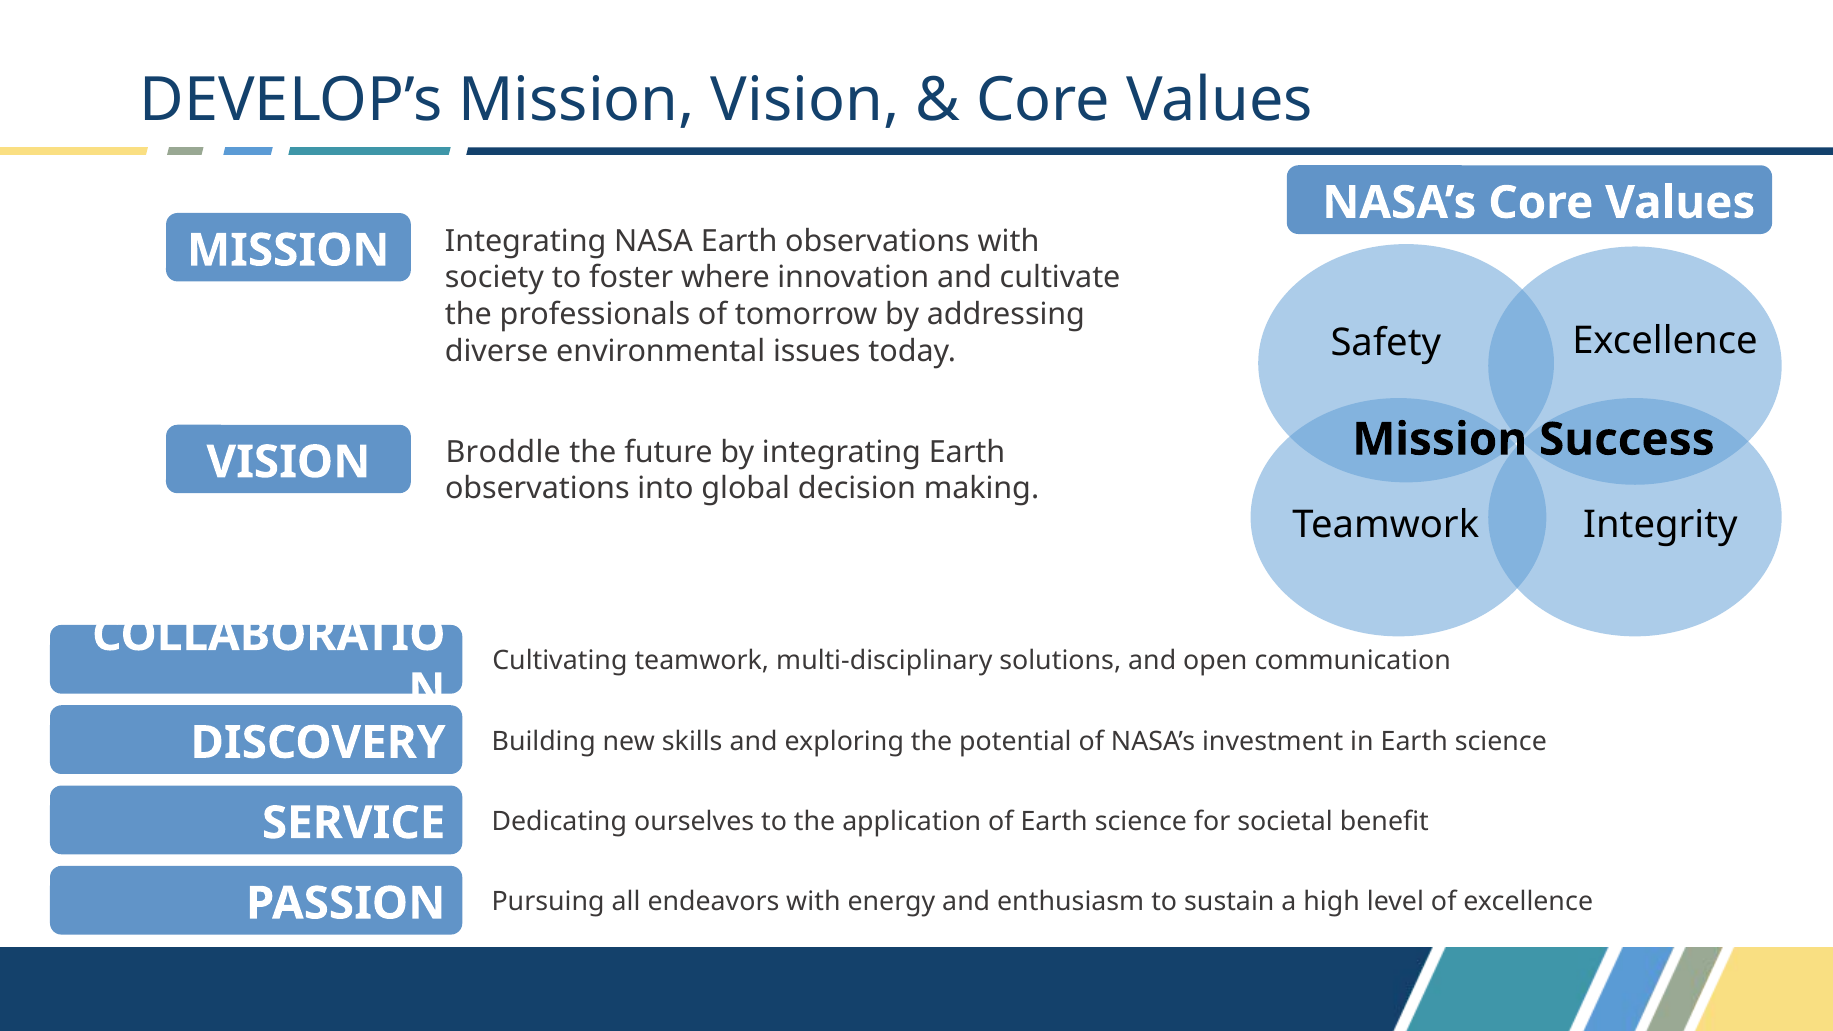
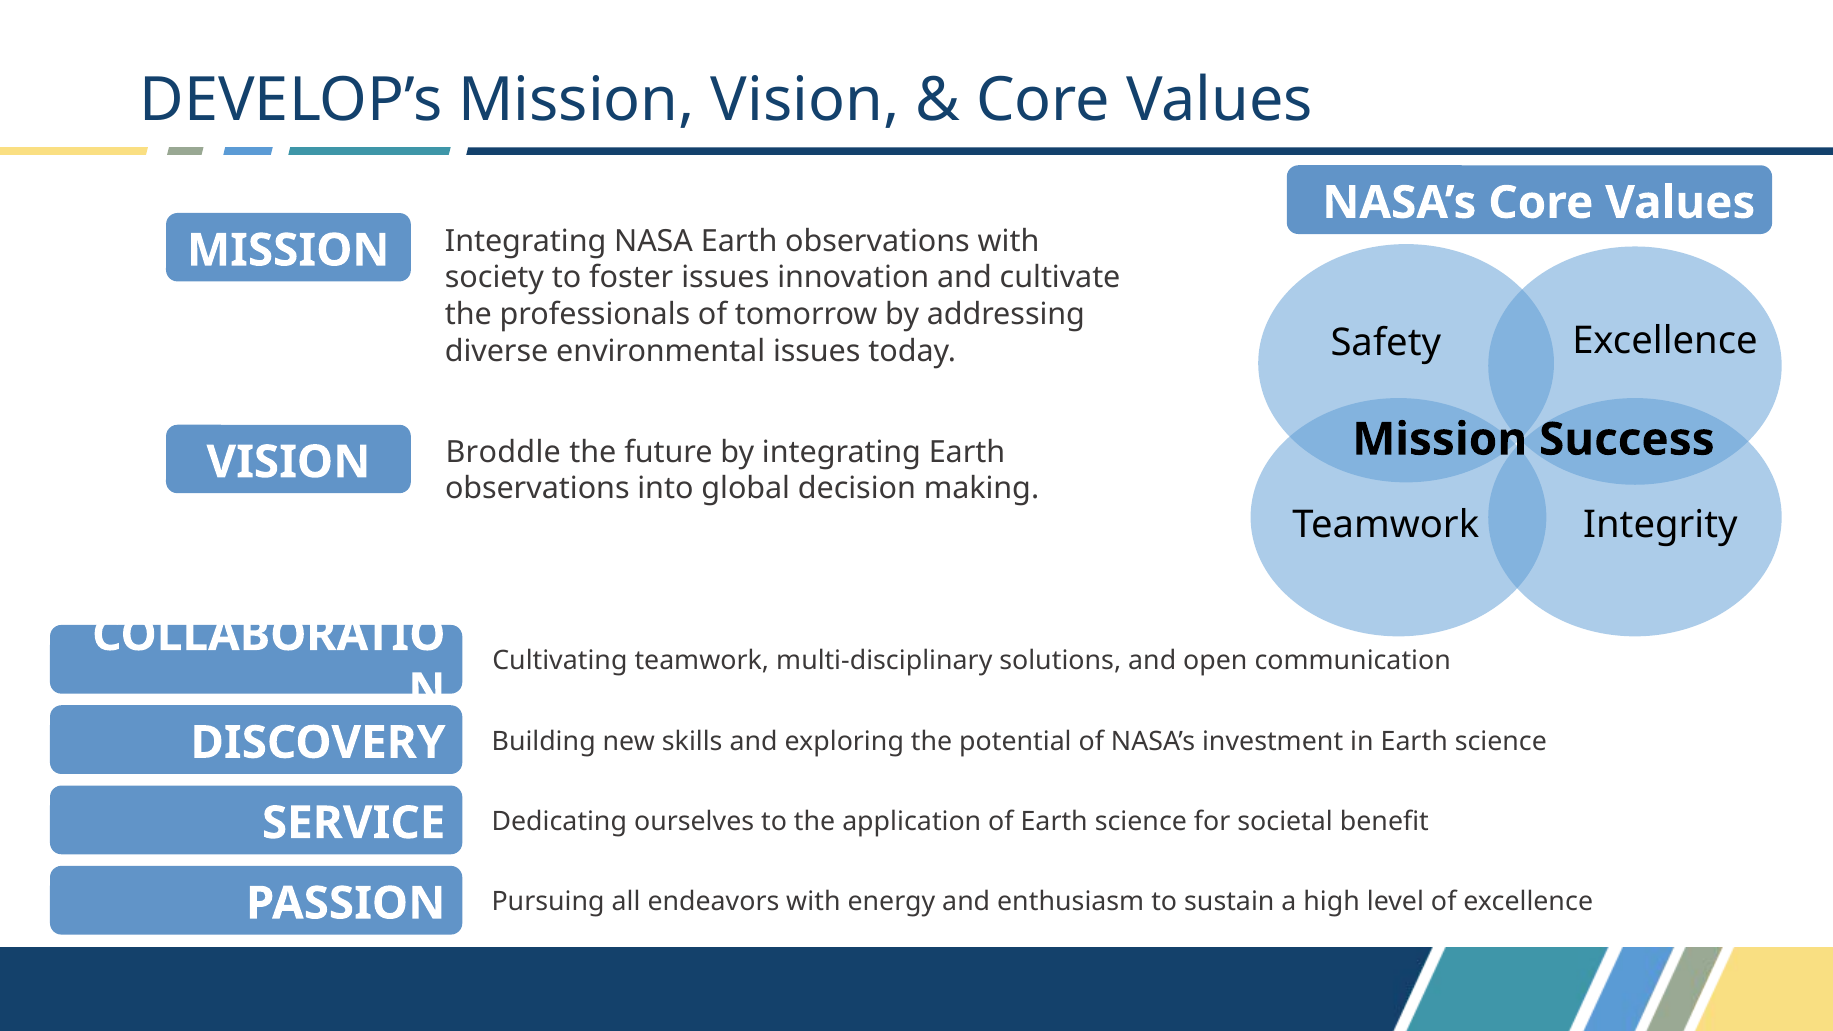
foster where: where -> issues
